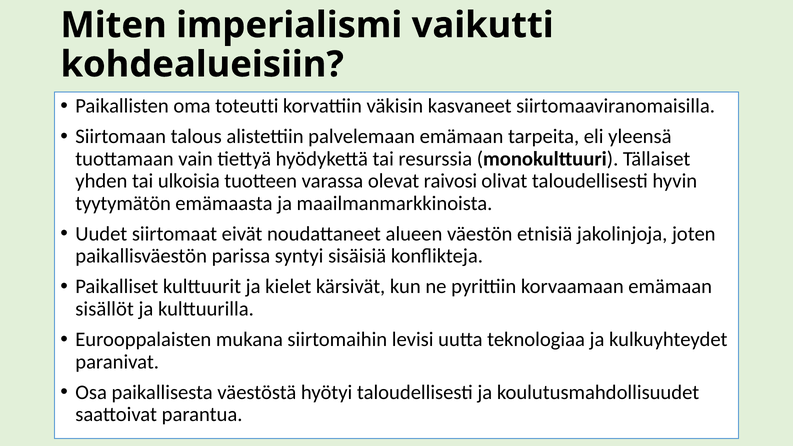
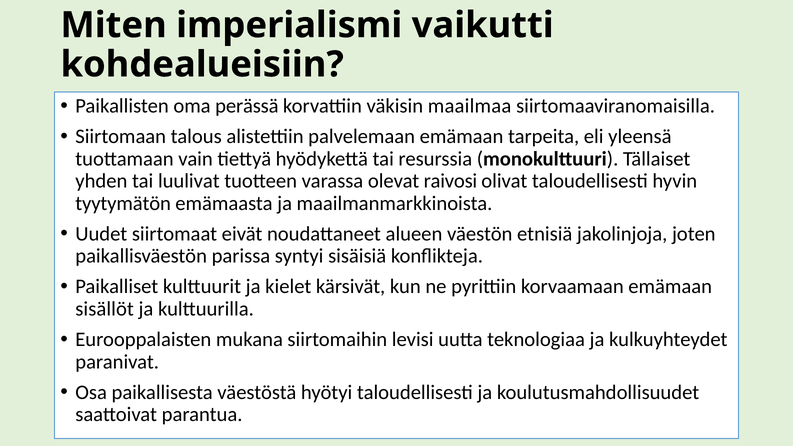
toteutti: toteutti -> perässä
kasvaneet: kasvaneet -> maailmaa
ulkoisia: ulkoisia -> luulivat
